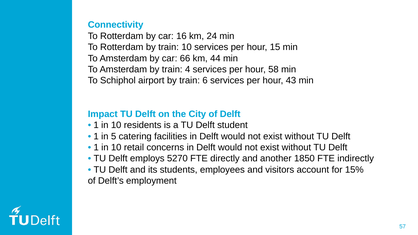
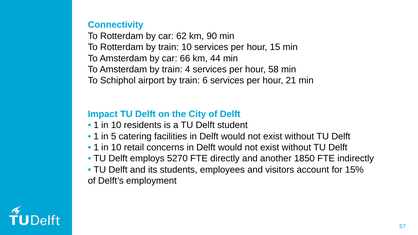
16: 16 -> 62
24: 24 -> 90
43: 43 -> 21
